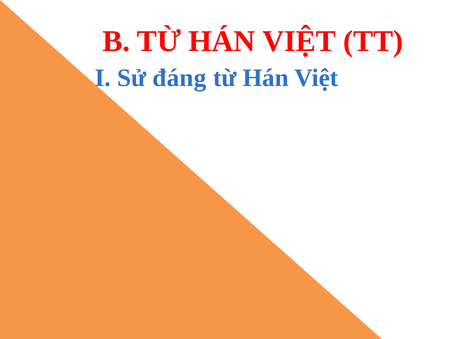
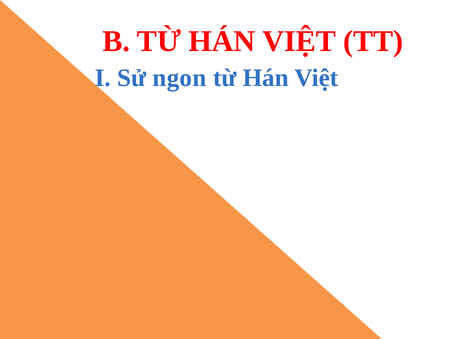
đáng: đáng -> ngon
